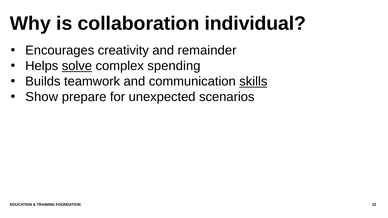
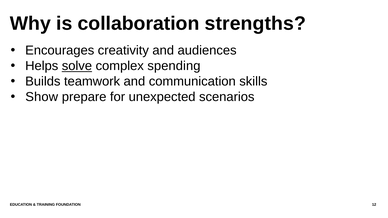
individual: individual -> strengths
remainder: remainder -> audiences
skills underline: present -> none
